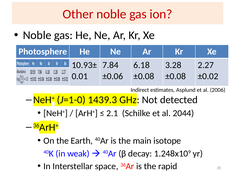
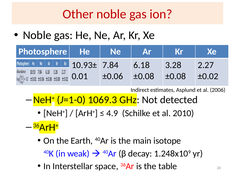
1439.3: 1439.3 -> 1069.3
2.1: 2.1 -> 4.9
2044: 2044 -> 2010
rapid: rapid -> table
